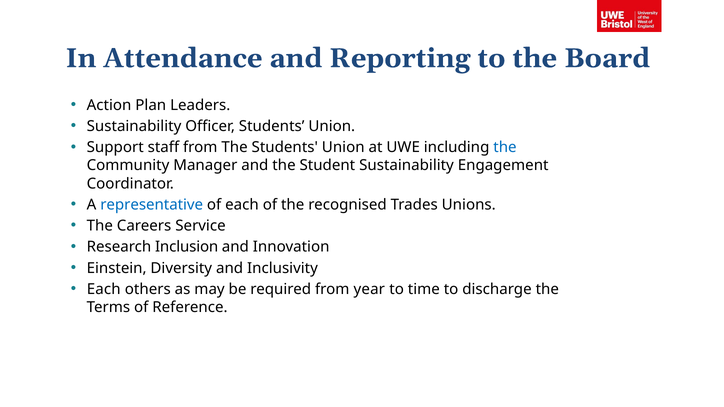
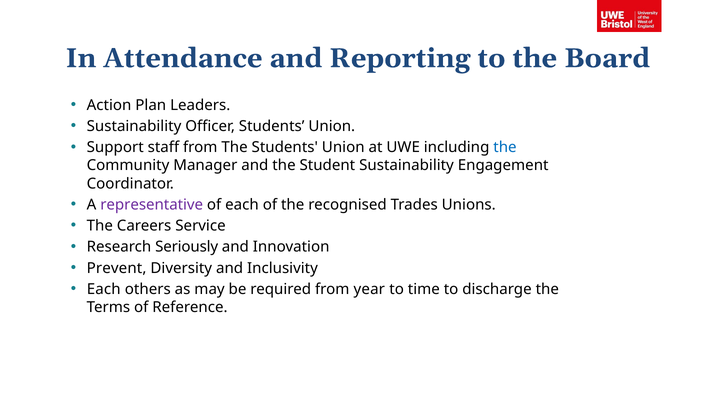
representative colour: blue -> purple
Inclusion: Inclusion -> Seriously
Einstein: Einstein -> Prevent
